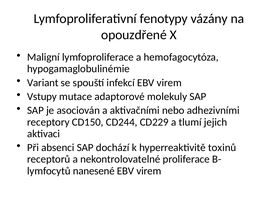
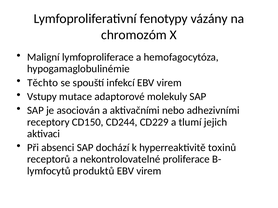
opouzdřené: opouzdřené -> chromozóm
Variant: Variant -> Těchto
nanesené: nanesené -> produktů
